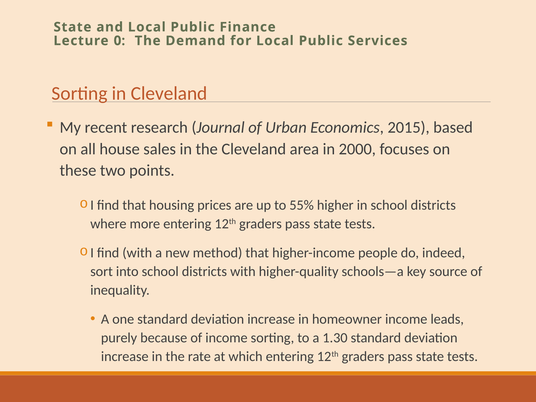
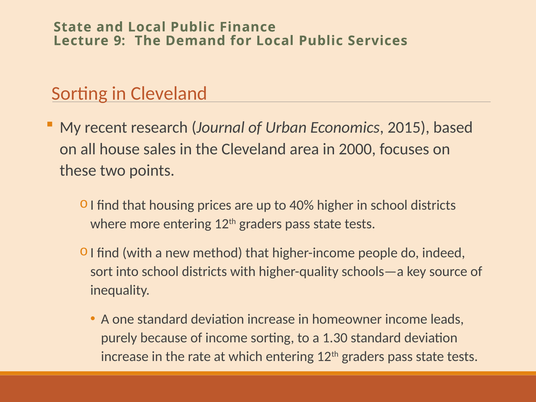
0: 0 -> 9
55%: 55% -> 40%
